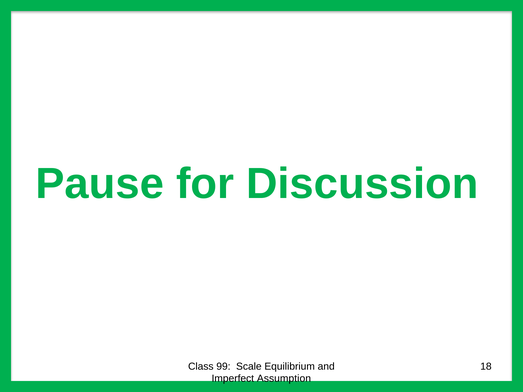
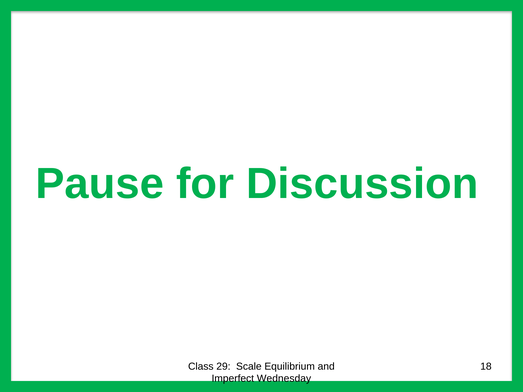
99: 99 -> 29
Assumption: Assumption -> Wednesday
